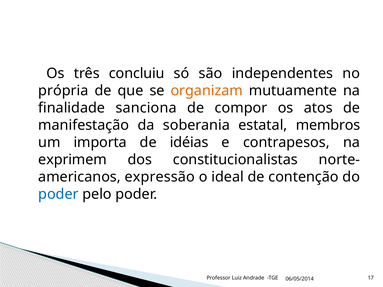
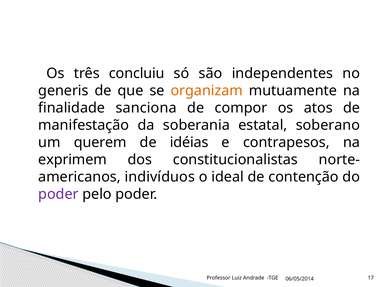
própria: própria -> generis
membros: membros -> soberano
importa: importa -> querem
expressão: expressão -> indivíduos
poder at (58, 194) colour: blue -> purple
